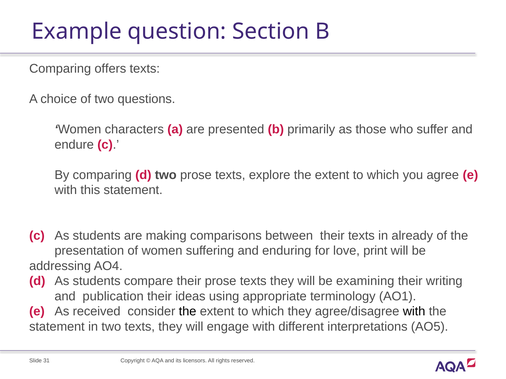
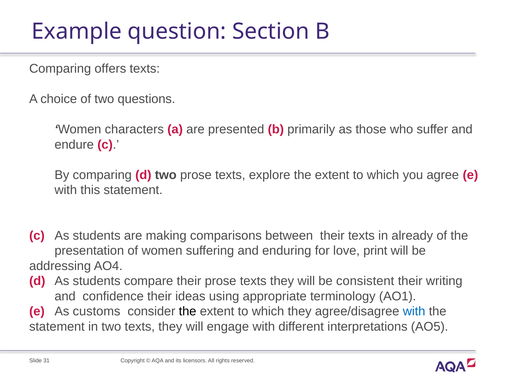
examining: examining -> consistent
publication: publication -> confidence
received: received -> customs
with at (414, 312) colour: black -> blue
